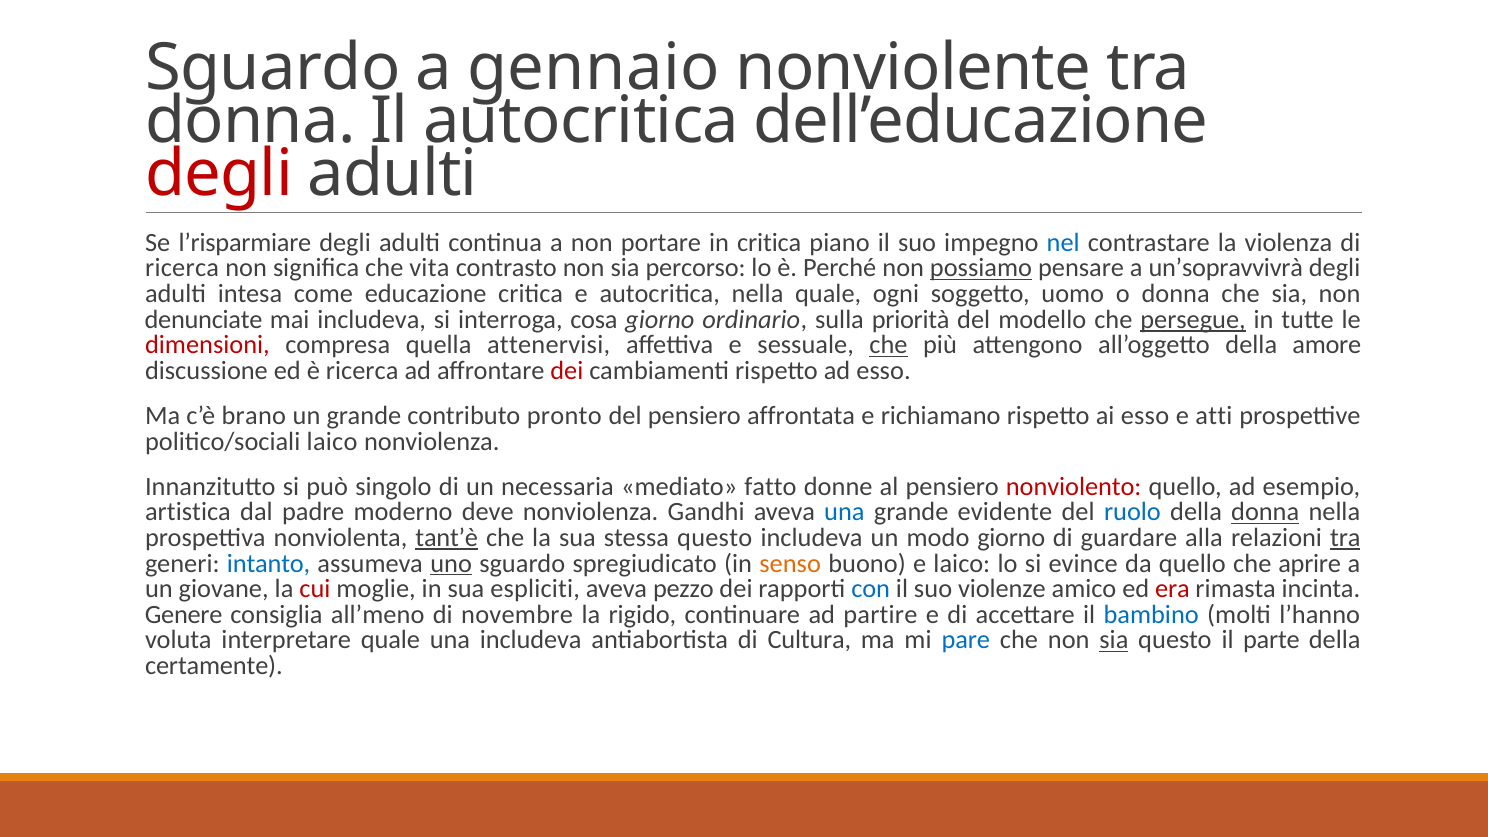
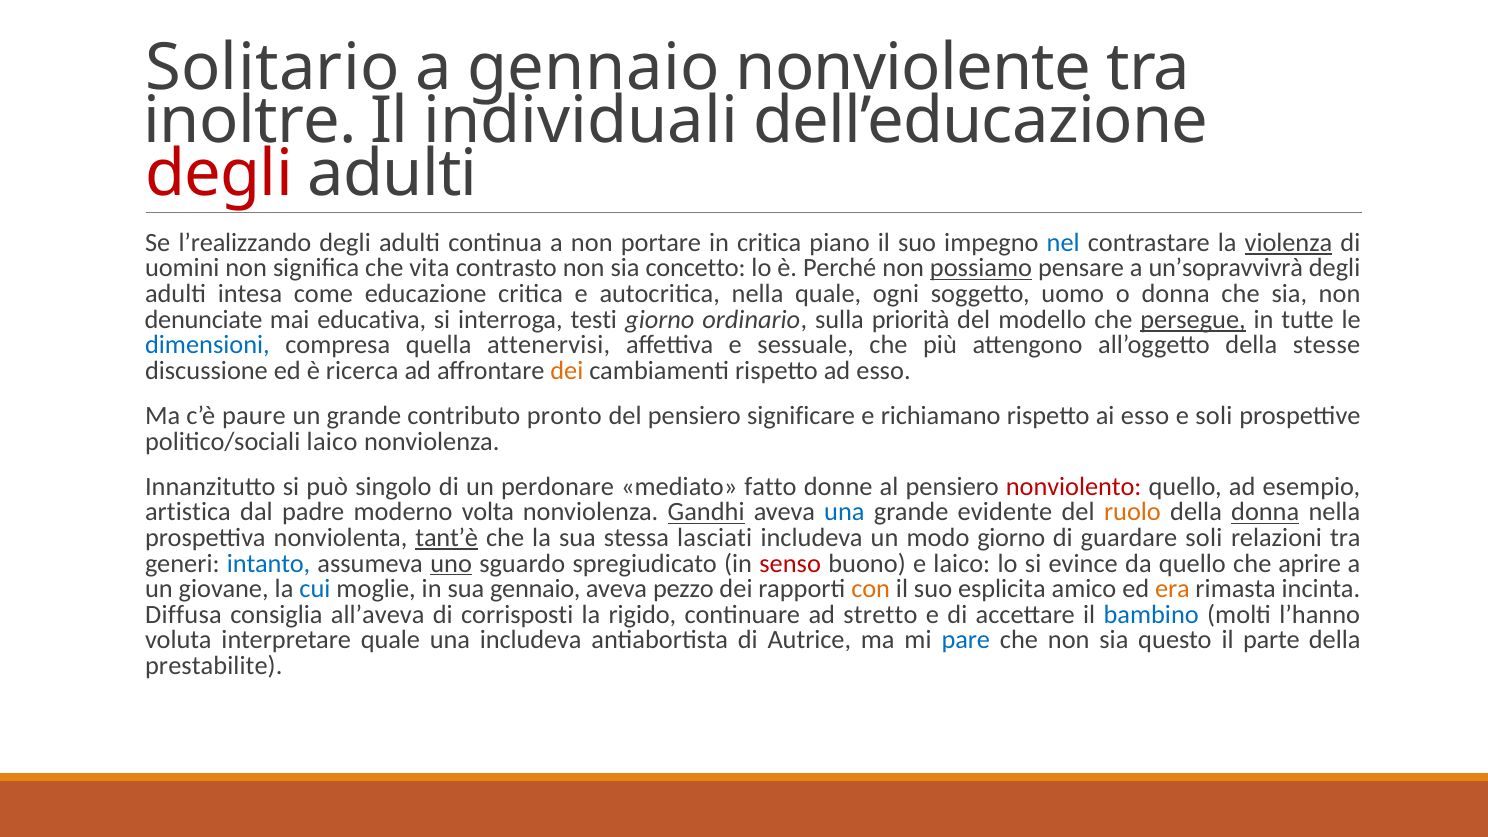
Sguardo at (273, 68): Sguardo -> Solitario
donna at (250, 121): donna -> inoltre
Il autocritica: autocritica -> individuali
l’risparmiare: l’risparmiare -> l’realizzando
violenza underline: none -> present
ricerca at (182, 268): ricerca -> uomini
percorso: percorso -> concetto
mai includeva: includeva -> educativa
cosa: cosa -> testi
dimensioni colour: red -> blue
che at (888, 345) underline: present -> none
amore: amore -> stesse
dei at (567, 371) colour: red -> orange
brano: brano -> paure
affrontata: affrontata -> significare
e atti: atti -> soli
necessaria: necessaria -> perdonare
deve: deve -> volta
Gandhi underline: none -> present
ruolo colour: blue -> orange
stessa questo: questo -> lasciati
guardare alla: alla -> soli
tra at (1345, 538) underline: present -> none
senso colour: orange -> red
cui colour: red -> blue
sua espliciti: espliciti -> gennaio
con colour: blue -> orange
violenze: violenze -> esplicita
era colour: red -> orange
Genere: Genere -> Diffusa
all’meno: all’meno -> all’aveva
novembre: novembre -> corrisposti
partire: partire -> stretto
Cultura: Cultura -> Autrice
sia at (1114, 640) underline: present -> none
certamente: certamente -> prestabilite
